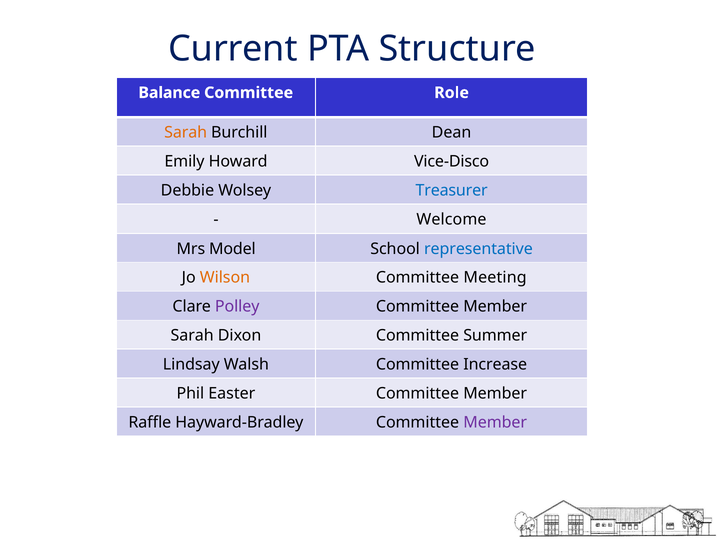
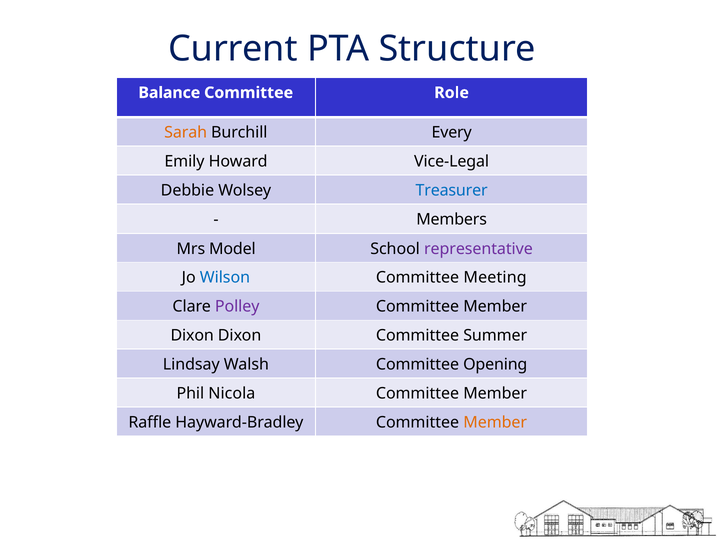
Dean: Dean -> Every
Vice-Disco: Vice-Disco -> Vice-Legal
Welcome: Welcome -> Members
representative colour: blue -> purple
Wilson colour: orange -> blue
Sarah at (192, 335): Sarah -> Dixon
Increase: Increase -> Opening
Easter: Easter -> Nicola
Member at (495, 422) colour: purple -> orange
